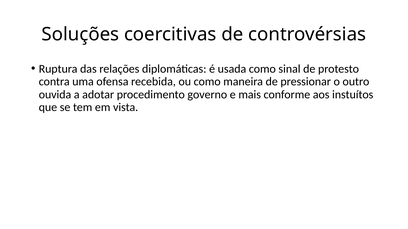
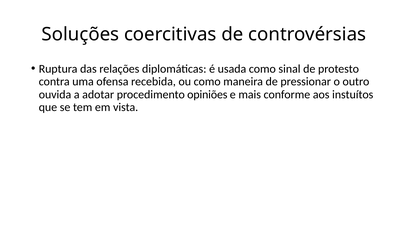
governo: governo -> opiniões
